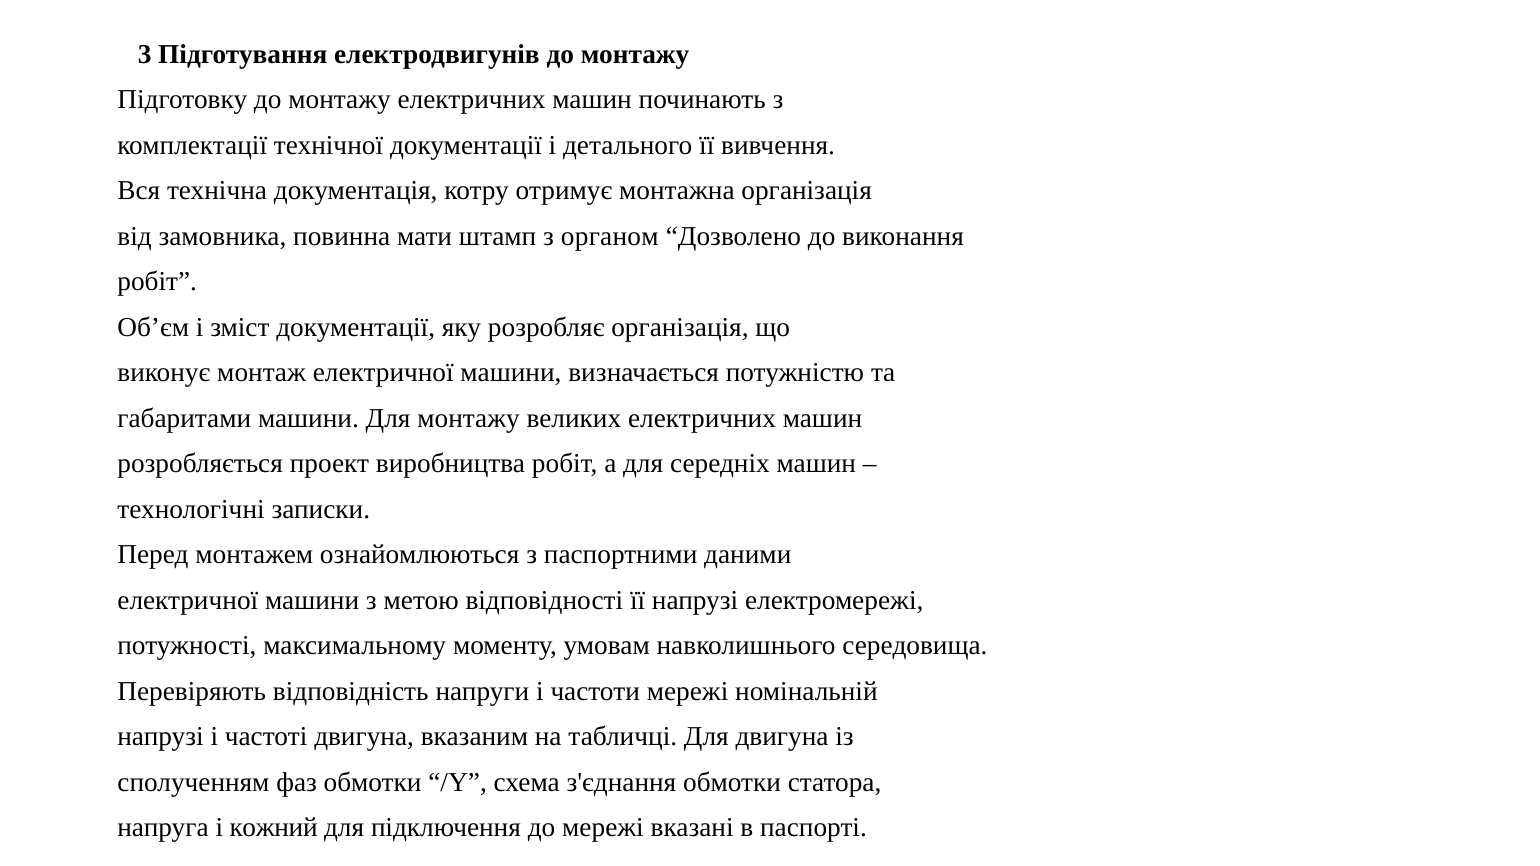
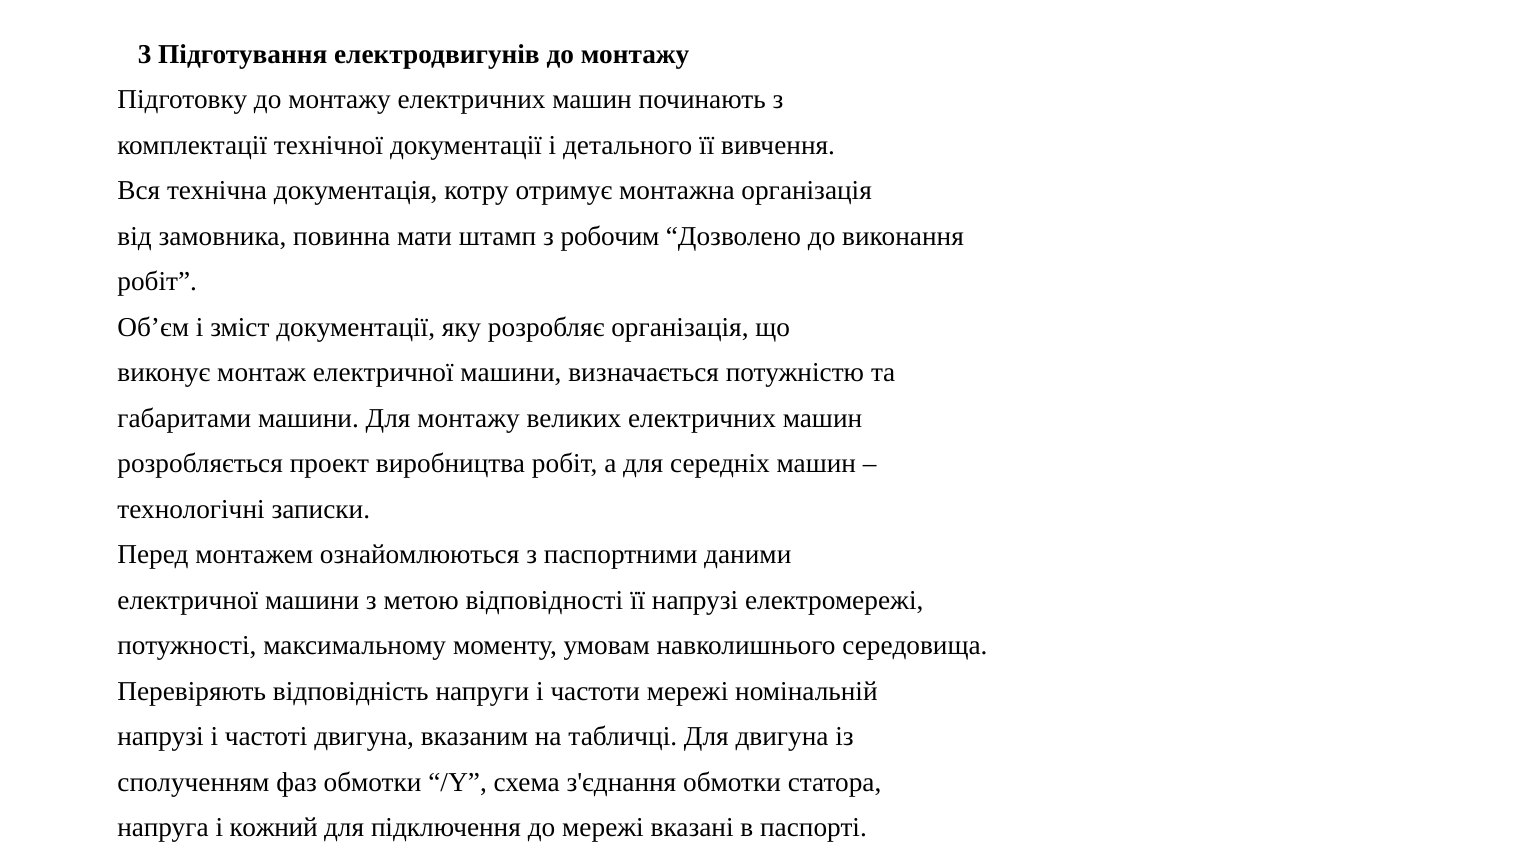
органом: органом -> робочим
